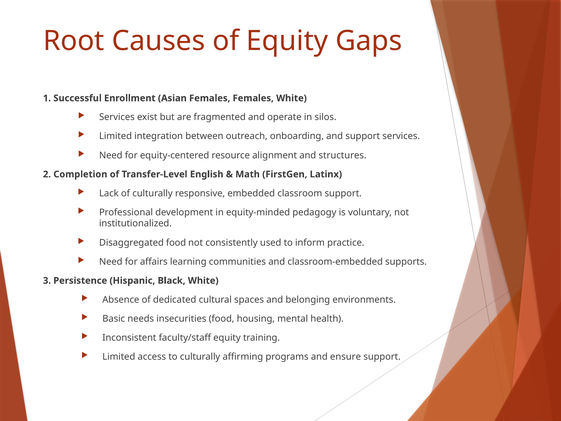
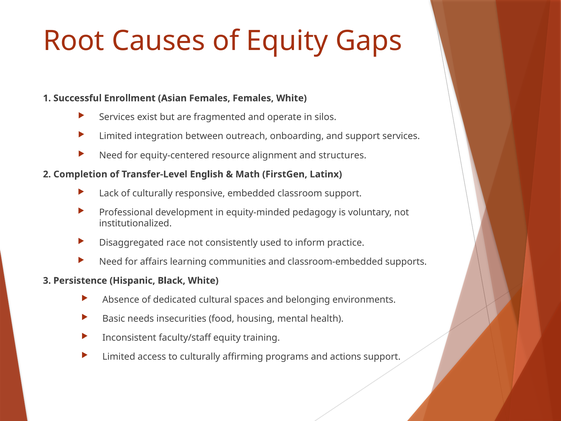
Disaggregated food: food -> race
ensure: ensure -> actions
